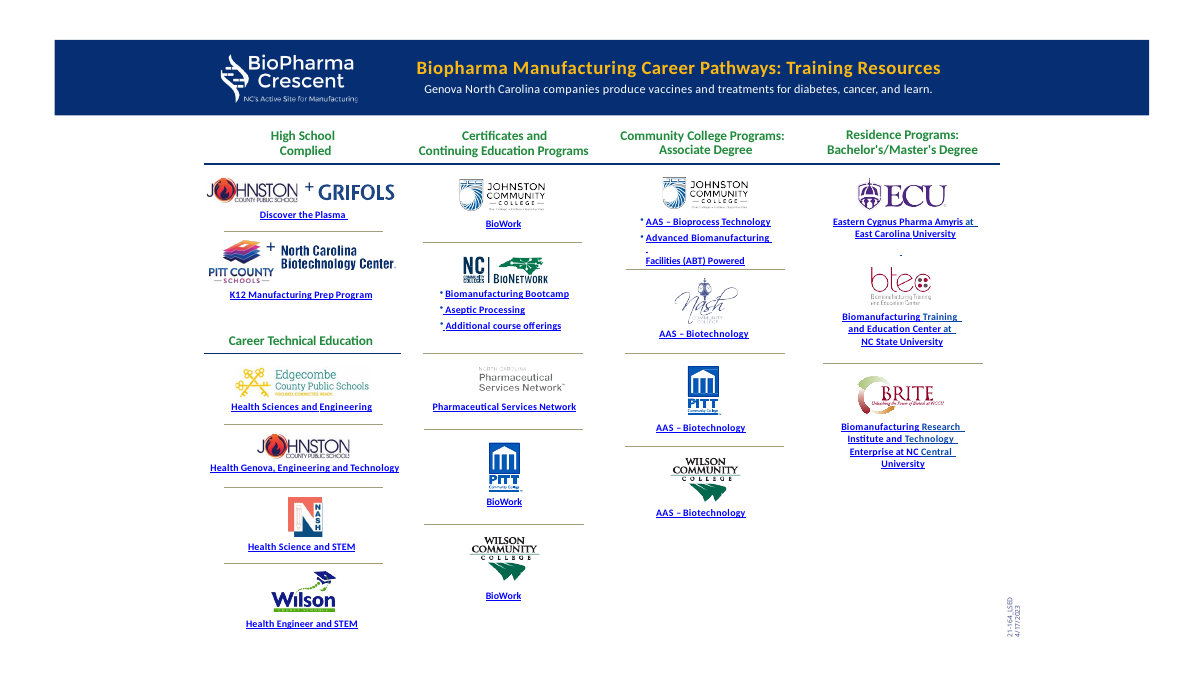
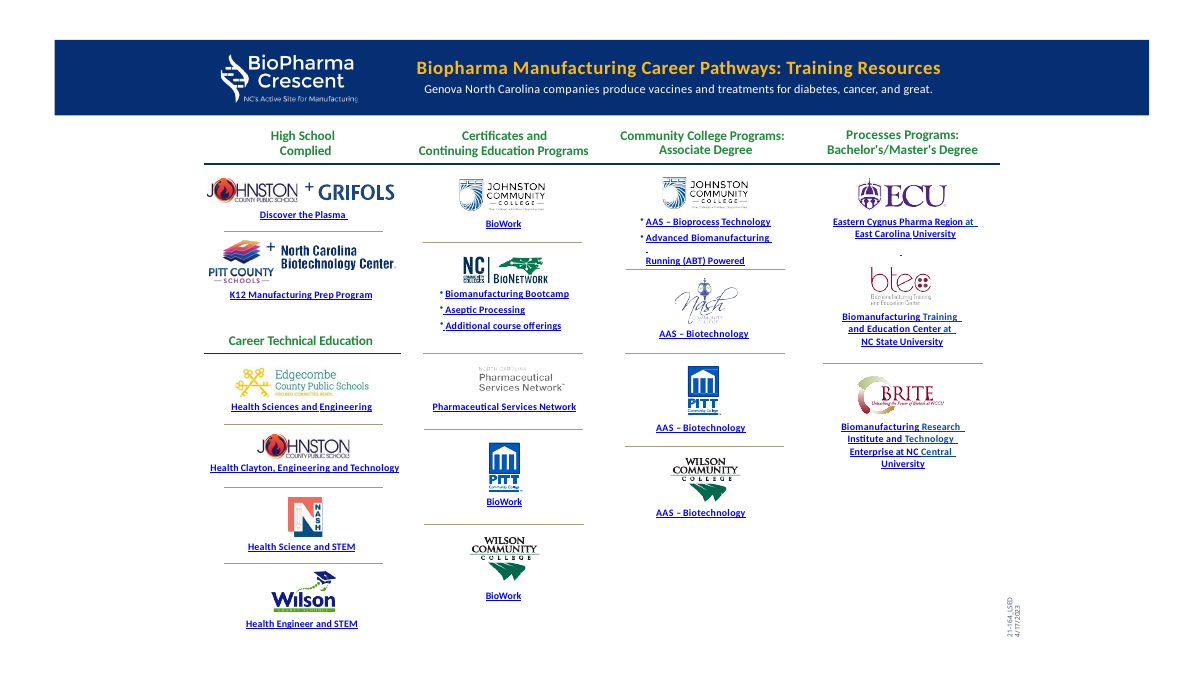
learn: learn -> great
Residence: Residence -> Processes
Amyris: Amyris -> Region
Facilities: Facilities -> Running
Health Genova: Genova -> Clayton
